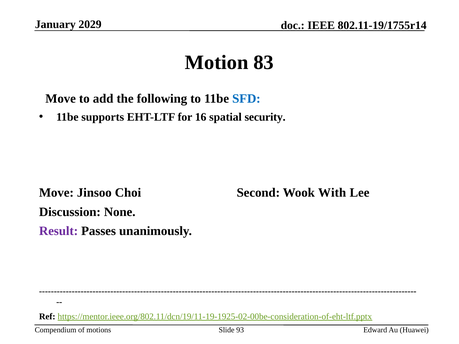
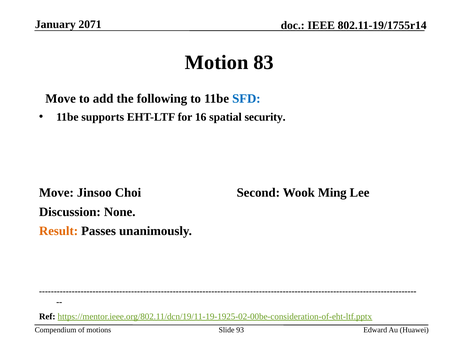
2029: 2029 -> 2071
With: With -> Ming
Result colour: purple -> orange
